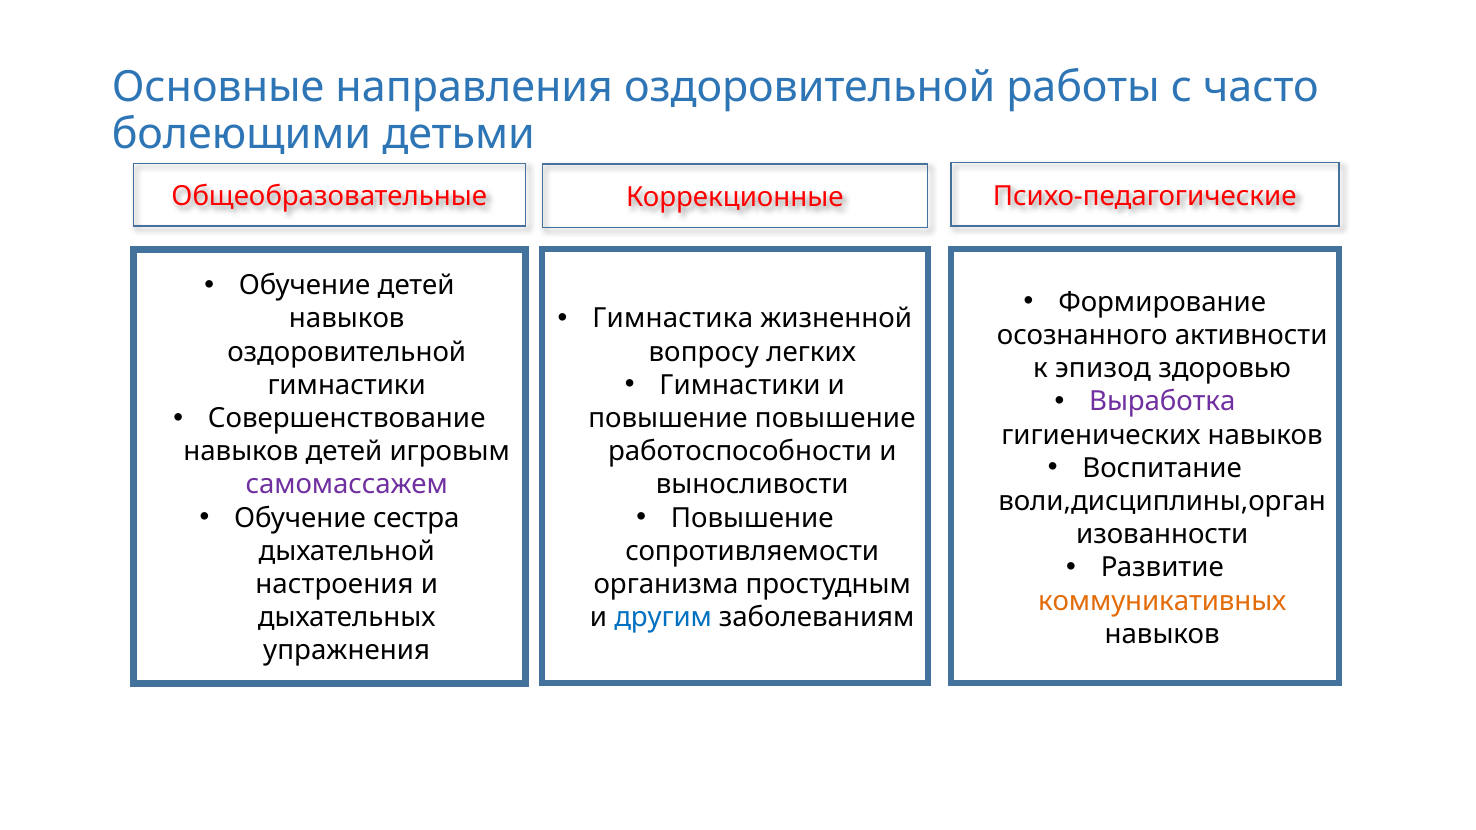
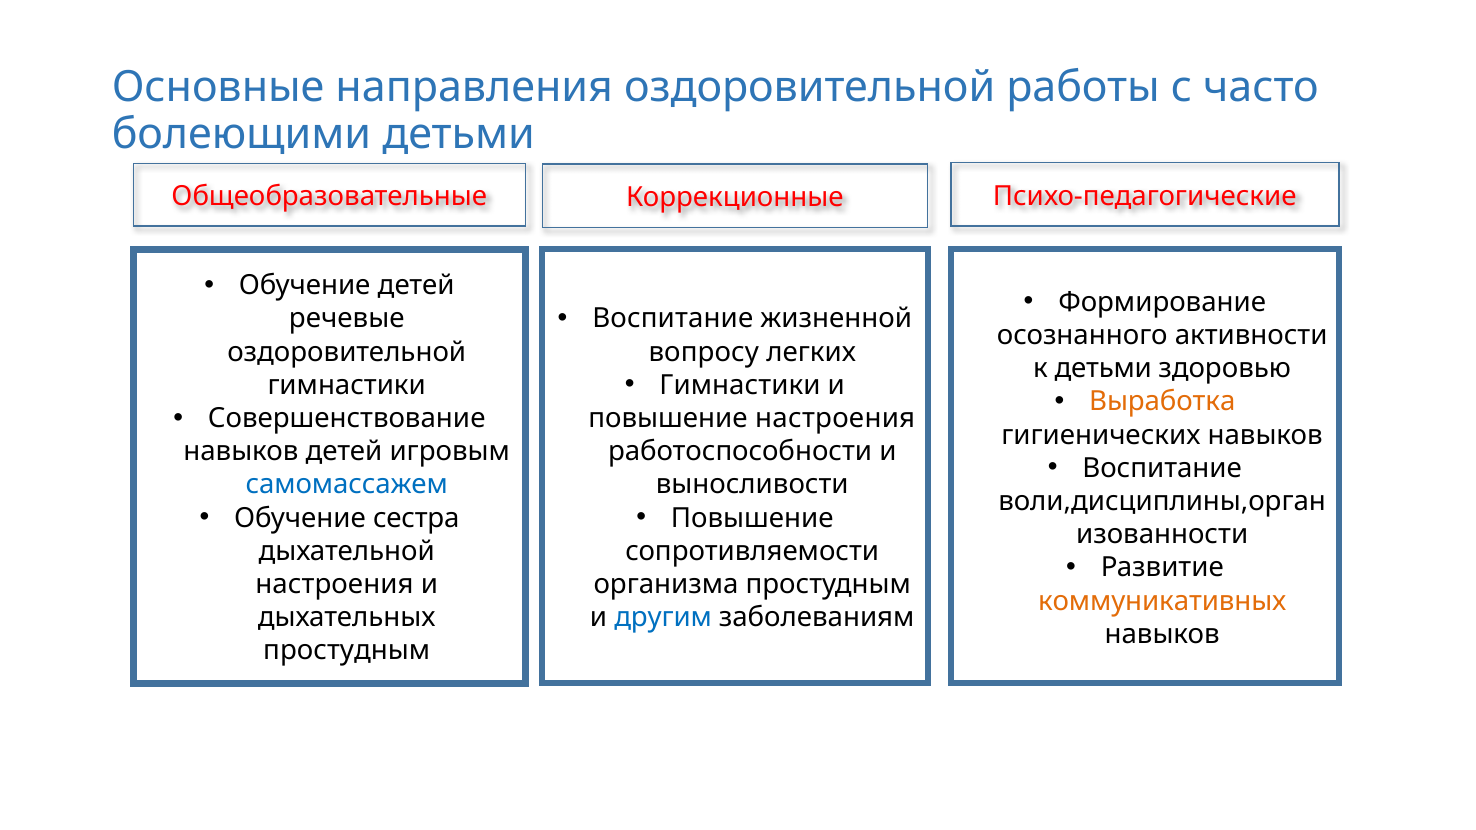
Гимнастика at (673, 319): Гимнастика -> Воспитание
навыков at (347, 319): навыков -> речевые
к эпизод: эпизод -> детьми
Выработка colour: purple -> orange
повышение повышение: повышение -> настроения
самомассажем colour: purple -> blue
упражнения at (347, 651): упражнения -> простудным
